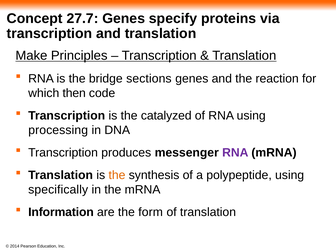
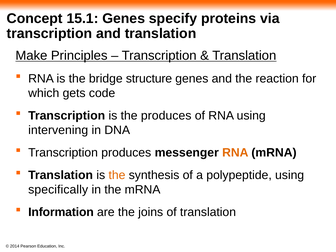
27.7: 27.7 -> 15.1
sections: sections -> structure
then: then -> gets
the catalyzed: catalyzed -> produces
processing: processing -> intervening
RNA at (235, 153) colour: purple -> orange
form: form -> joins
